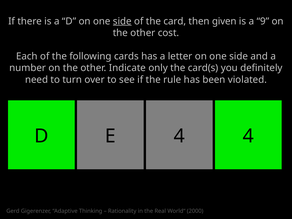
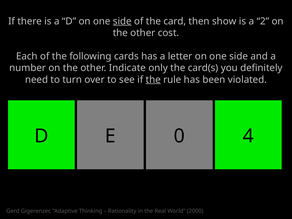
given: given -> show
9: 9 -> 2
the at (153, 80) underline: none -> present
E 4: 4 -> 0
